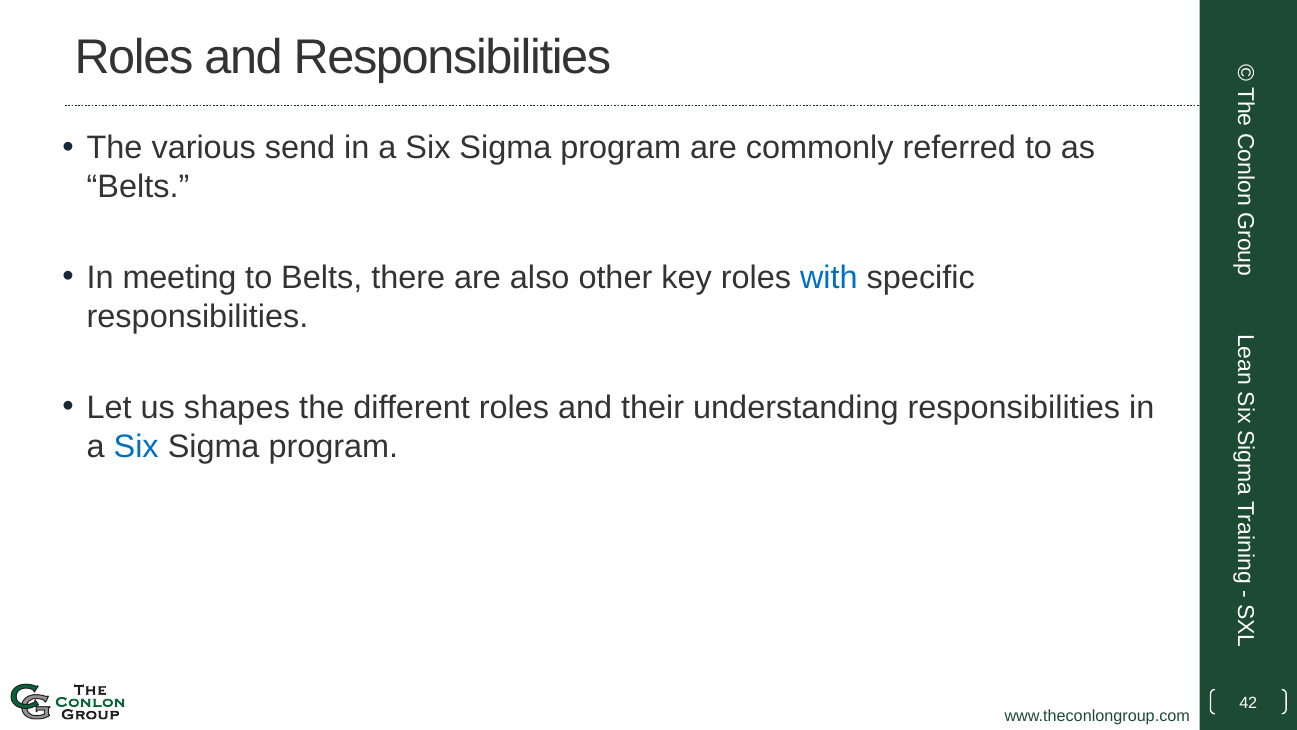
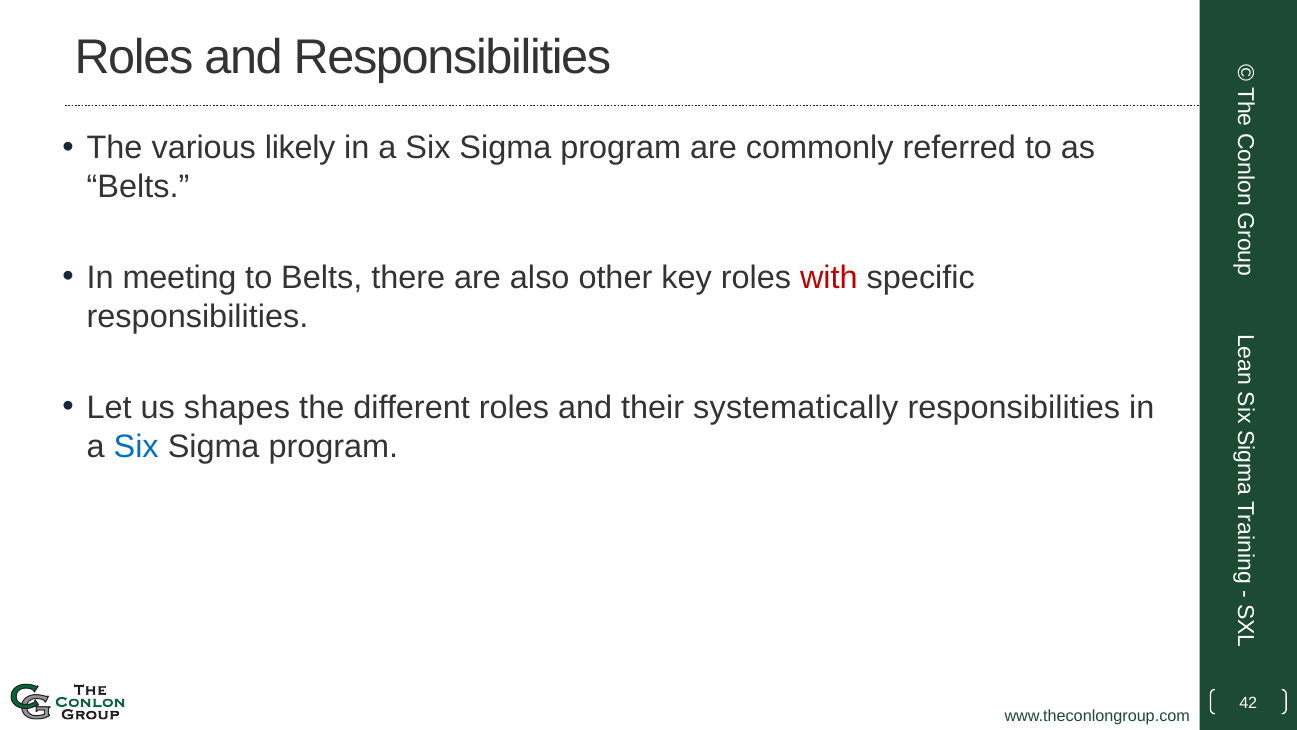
send: send -> likely
with colour: blue -> red
understanding: understanding -> systematically
